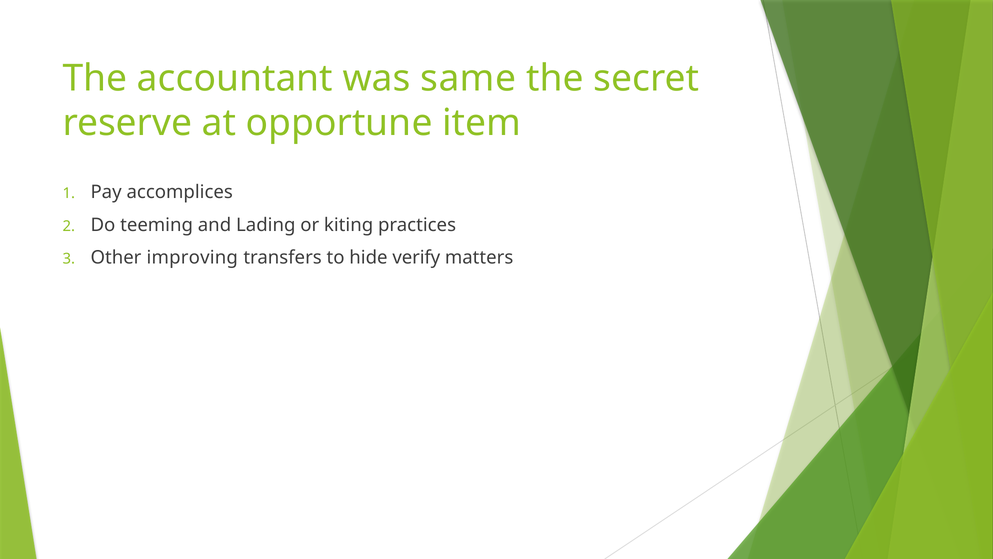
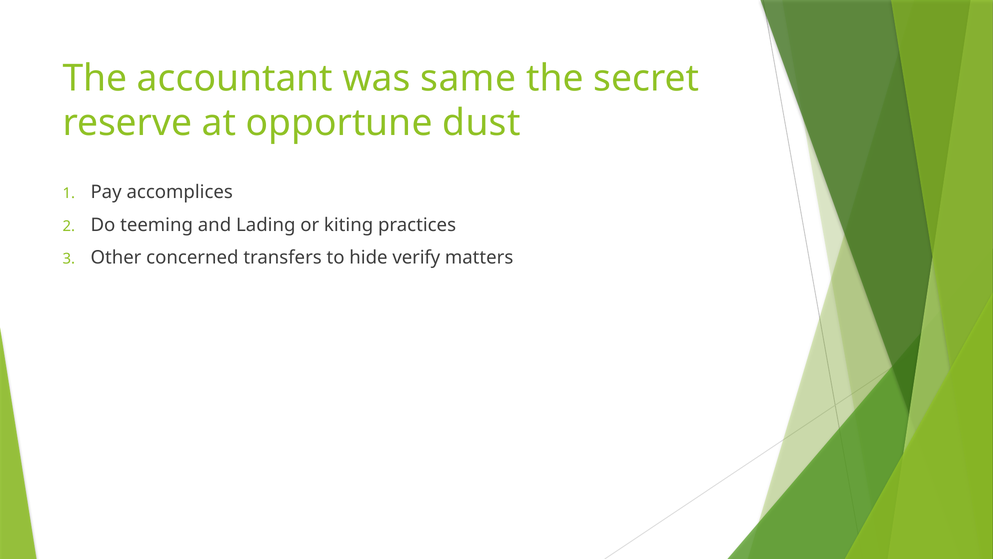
item: item -> dust
improving: improving -> concerned
